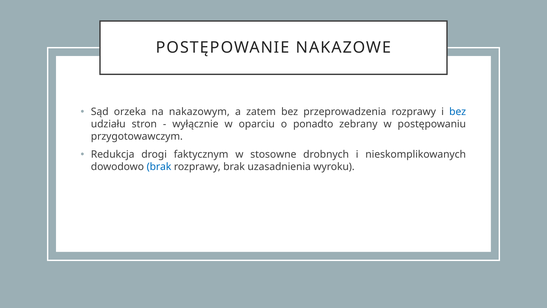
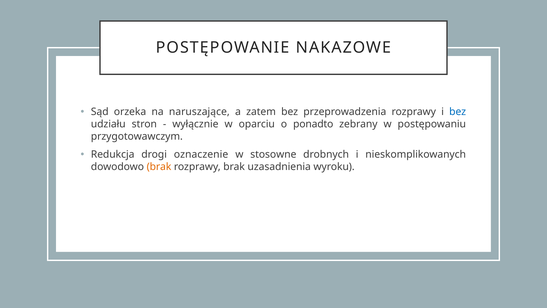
nakazowym: nakazowym -> naruszające
faktycznym: faktycznym -> oznaczenie
brak at (159, 167) colour: blue -> orange
